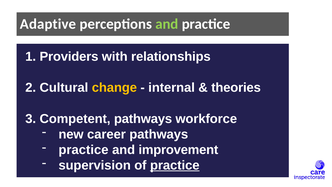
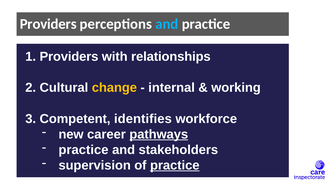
Adaptive at (48, 24): Adaptive -> Providers
and at (167, 24) colour: light green -> light blue
theories: theories -> working
Competent pathways: pathways -> identifies
pathways at (159, 134) underline: none -> present
improvement: improvement -> stakeholders
